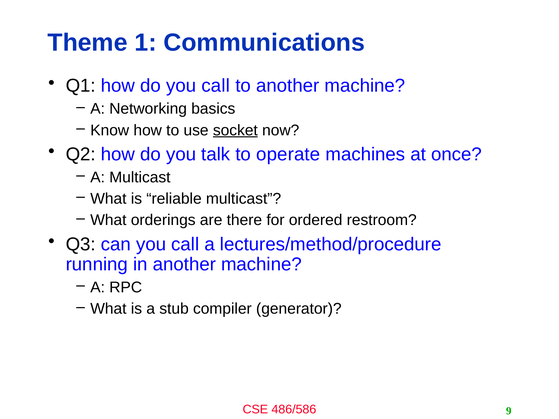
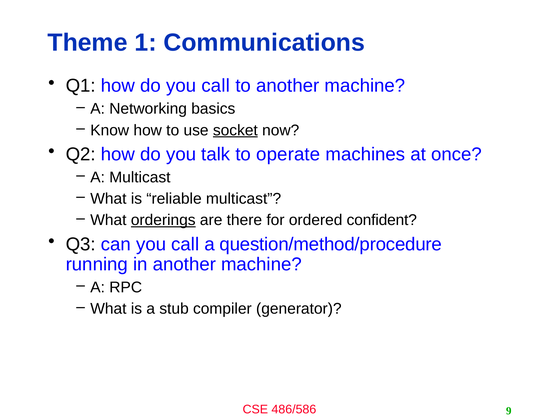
orderings underline: none -> present
restroom: restroom -> confident
lectures/method/procedure: lectures/method/procedure -> question/method/procedure
